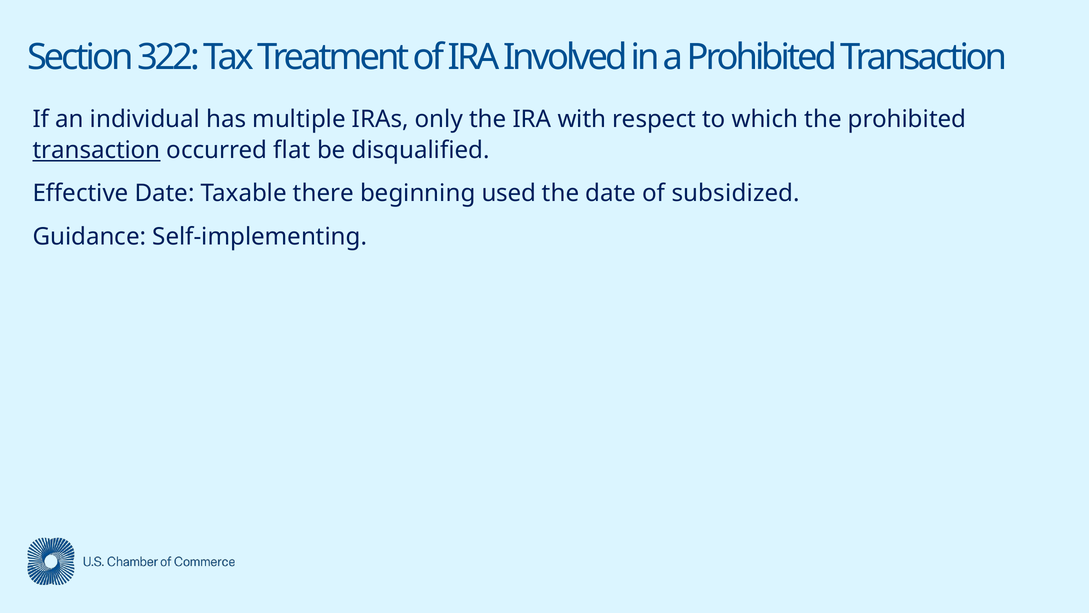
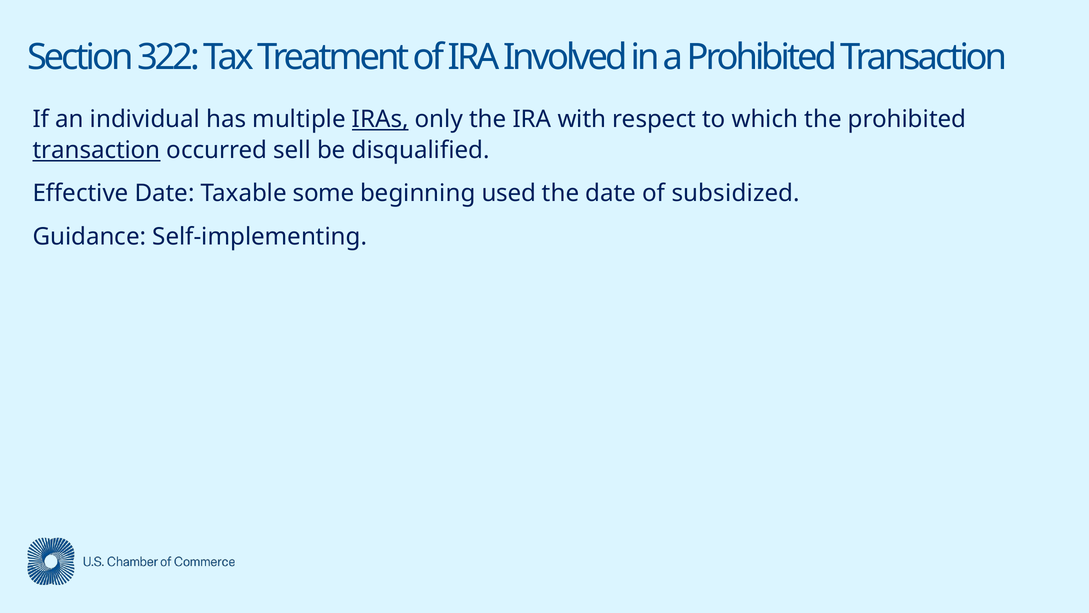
IRAs underline: none -> present
flat: flat -> sell
there: there -> some
